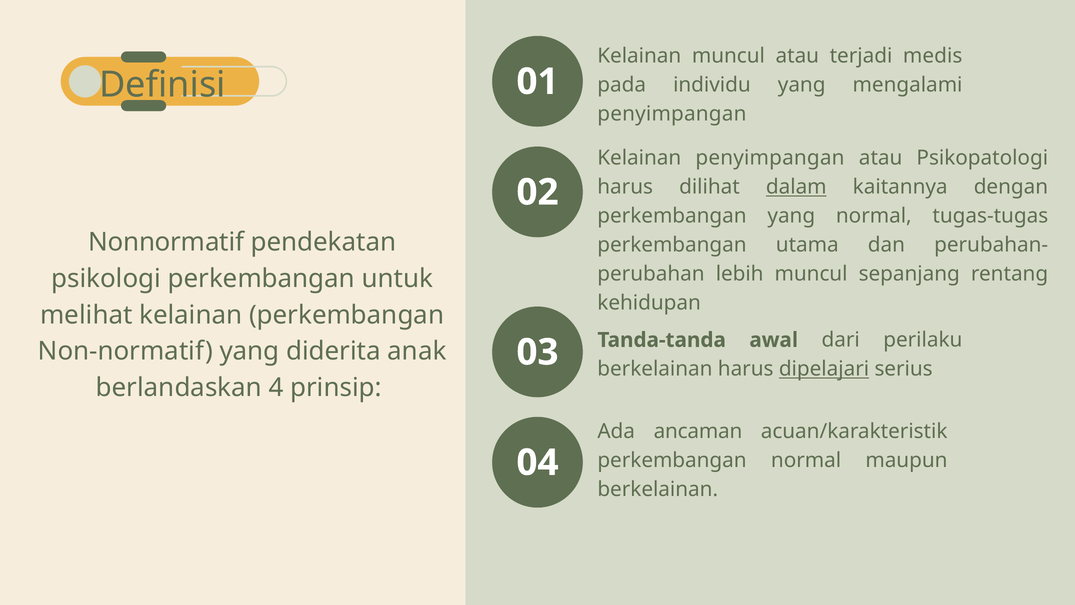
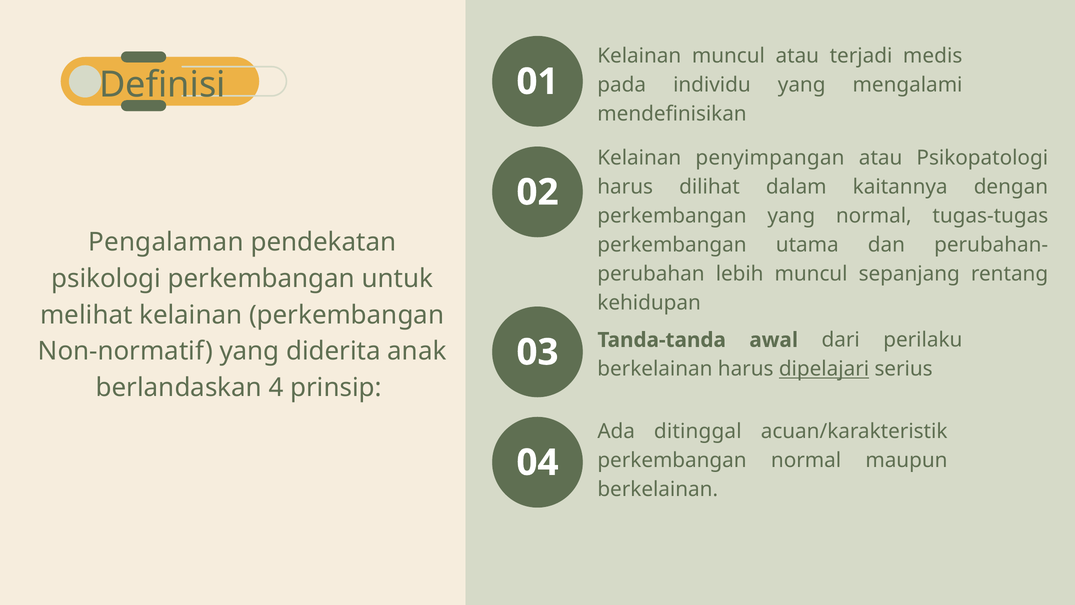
penyimpangan at (672, 114): penyimpangan -> mendefinisikan
dalam underline: present -> none
Nonnormatif: Nonnormatif -> Pengalaman
ancaman: ancaman -> ditinggal
